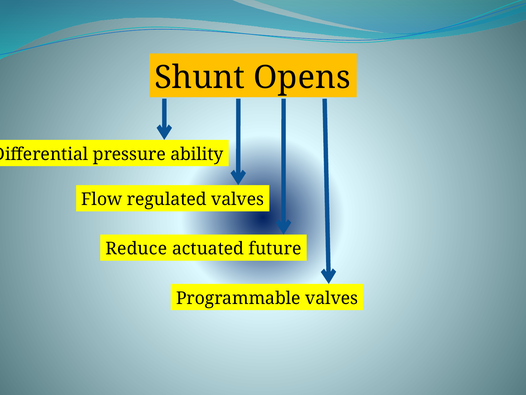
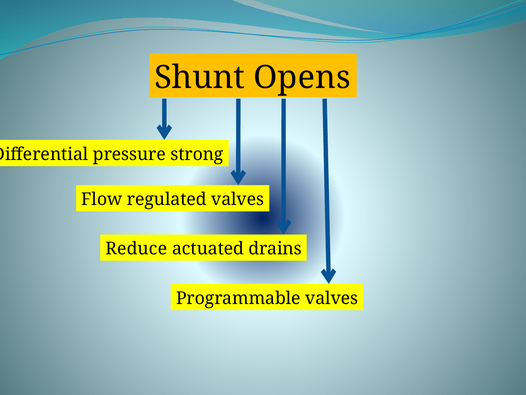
ability: ability -> strong
future: future -> drains
